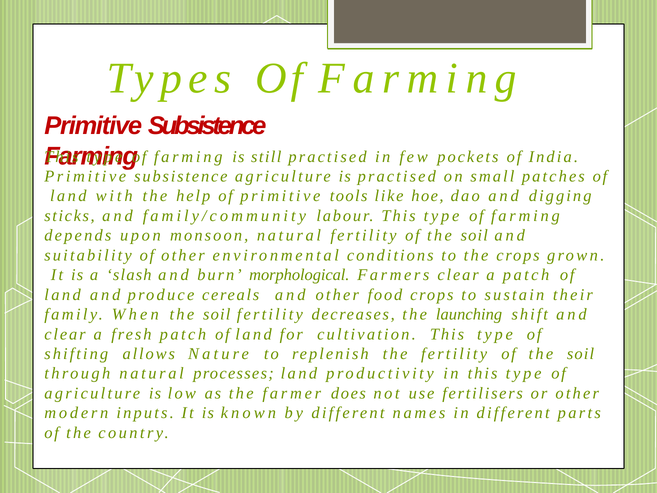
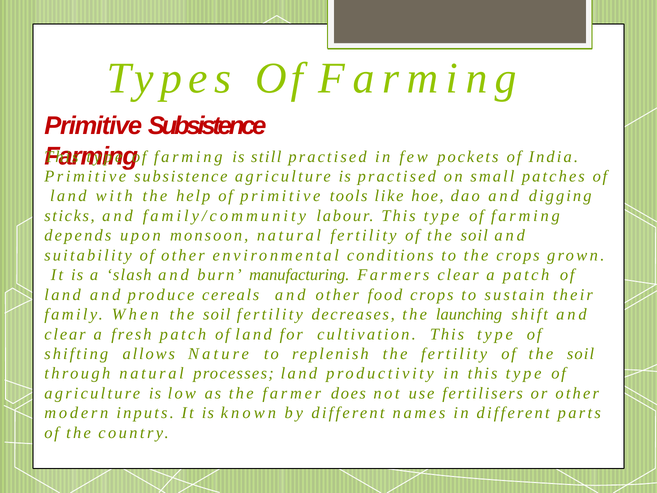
morphological: morphological -> manufacturing
